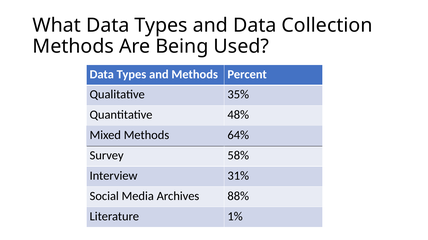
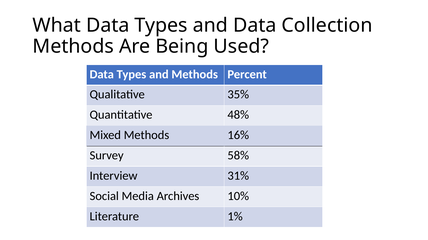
64%: 64% -> 16%
88%: 88% -> 10%
